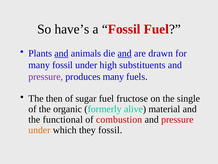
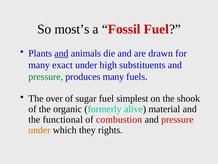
have’s: have’s -> most’s
and at (125, 53) underline: present -> none
many fossil: fossil -> exact
pressure at (46, 77) colour: purple -> green
then: then -> over
fructose: fructose -> simplest
single: single -> shook
they fossil: fossil -> rights
